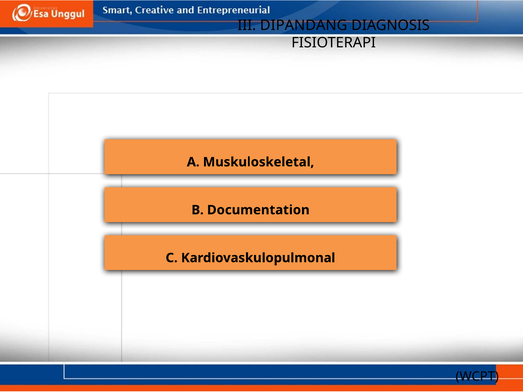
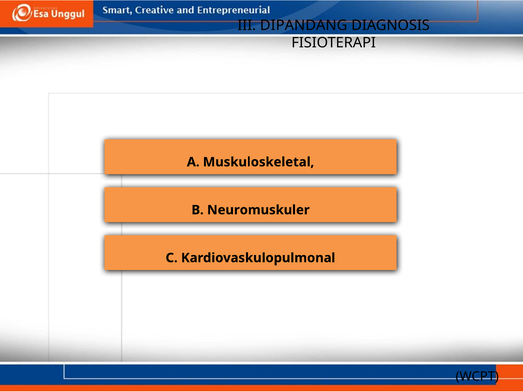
Documentation: Documentation -> Neuromuskuler
